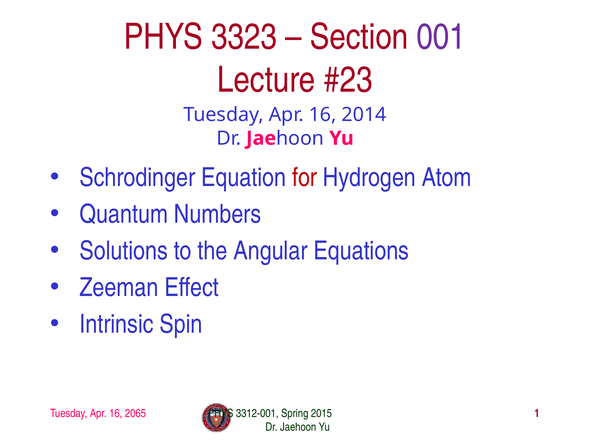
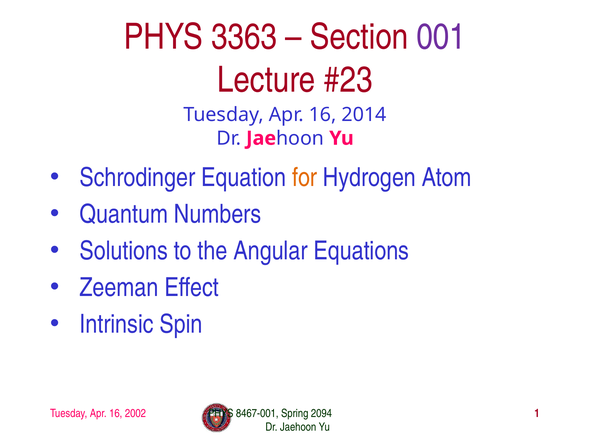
3323: 3323 -> 3363
for colour: red -> orange
2065: 2065 -> 2002
3312-001: 3312-001 -> 8467-001
2015: 2015 -> 2094
